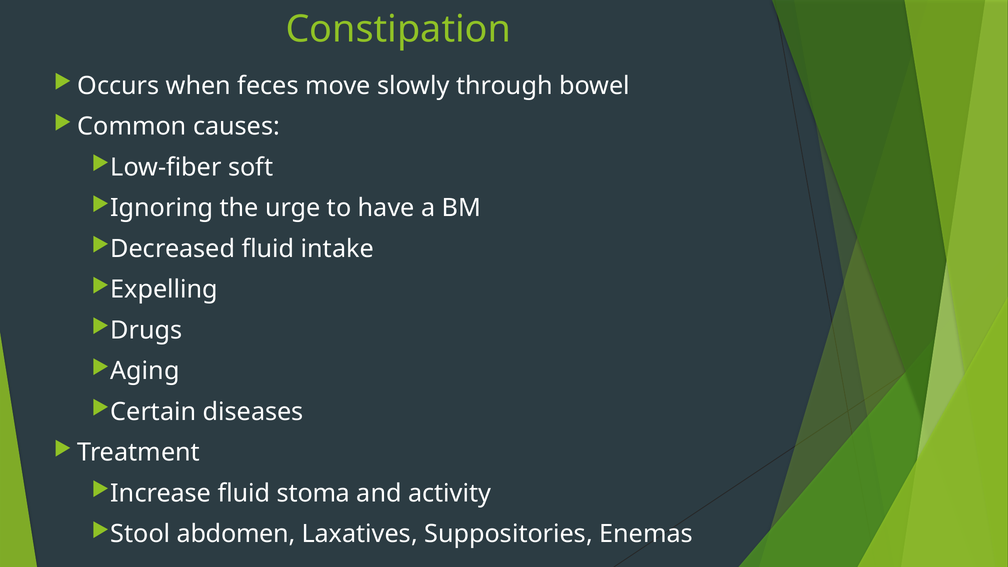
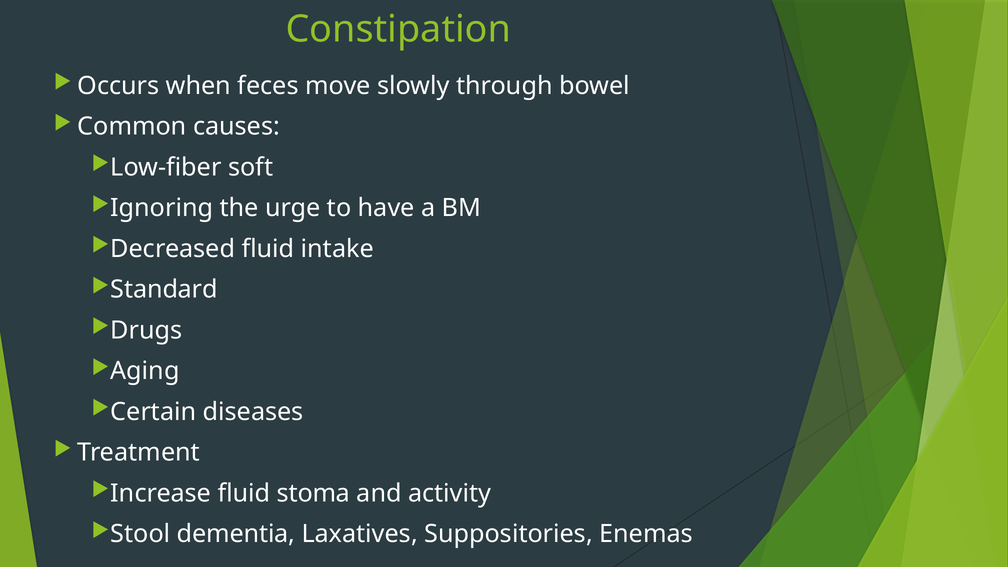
Expelling: Expelling -> Standard
abdomen: abdomen -> dementia
